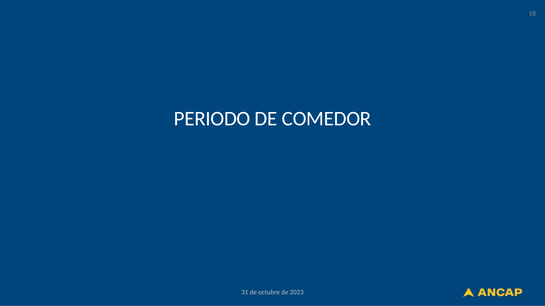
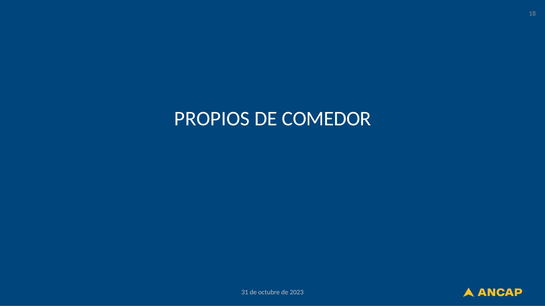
PERIODO: PERIODO -> PROPIOS
